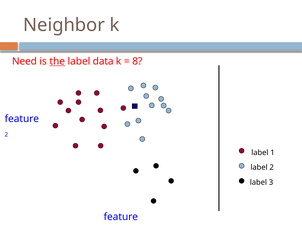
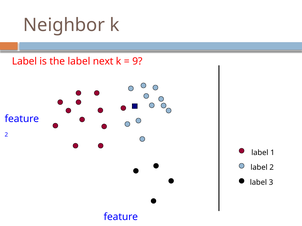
Need at (24, 62): Need -> Label
the underline: present -> none
data: data -> next
8: 8 -> 9
